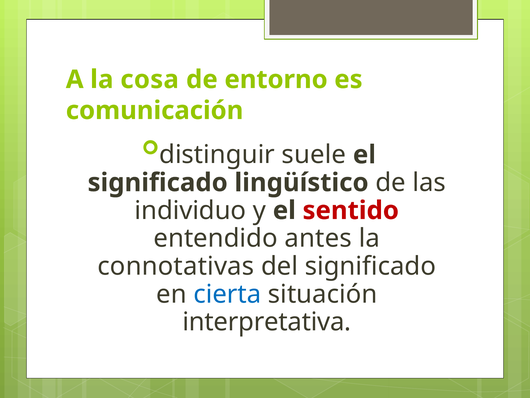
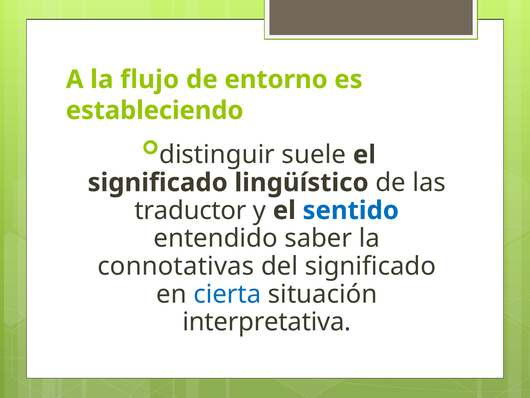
cosa: cosa -> flujo
comunicación: comunicación -> estableciendo
individuo: individuo -> traductor
sentido colour: red -> blue
antes: antes -> saber
